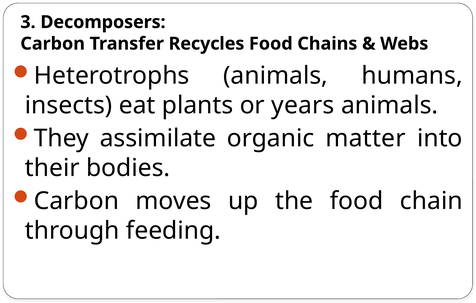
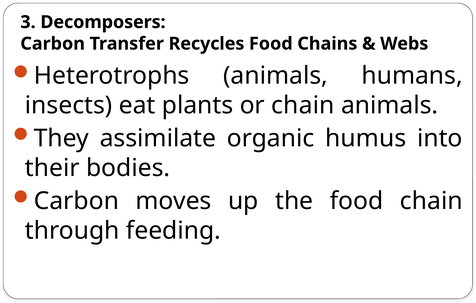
or years: years -> chain
matter: matter -> humus
